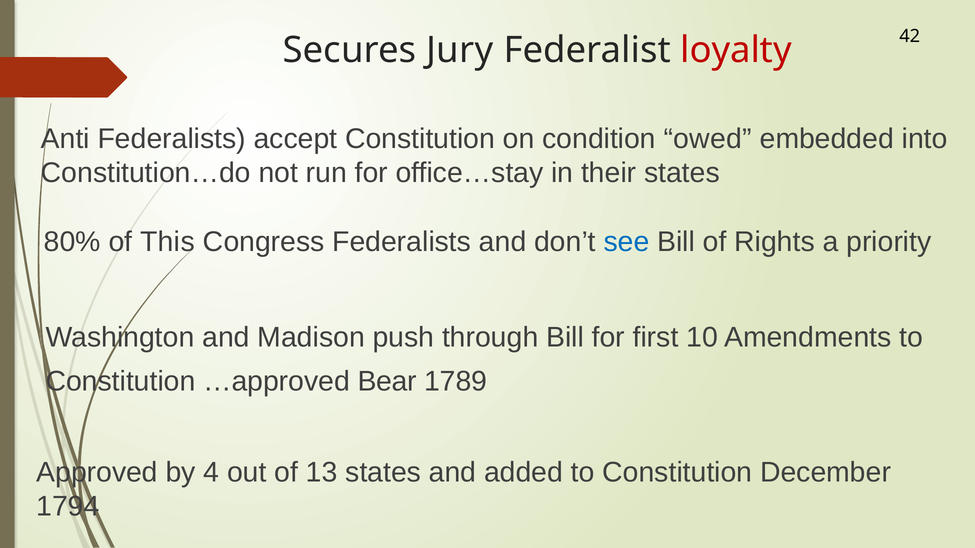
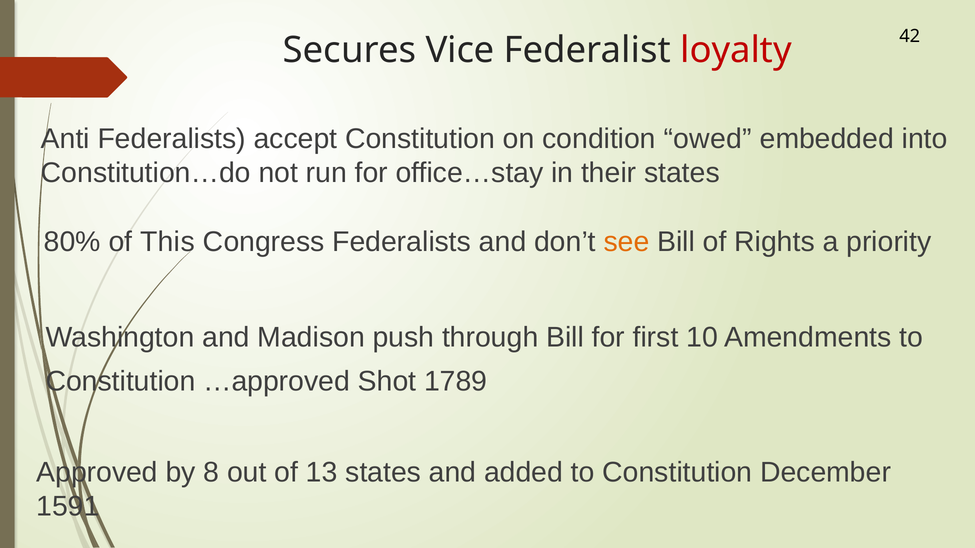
Jury: Jury -> Vice
see colour: blue -> orange
Bear: Bear -> Shot
4: 4 -> 8
1794: 1794 -> 1591
